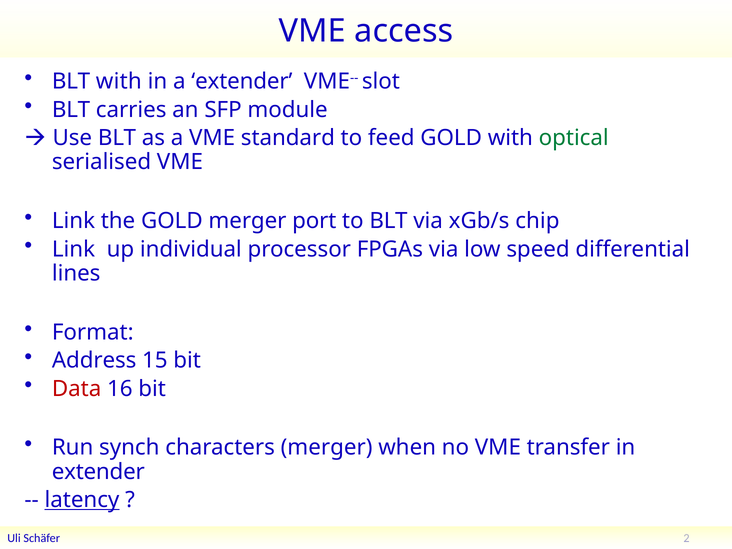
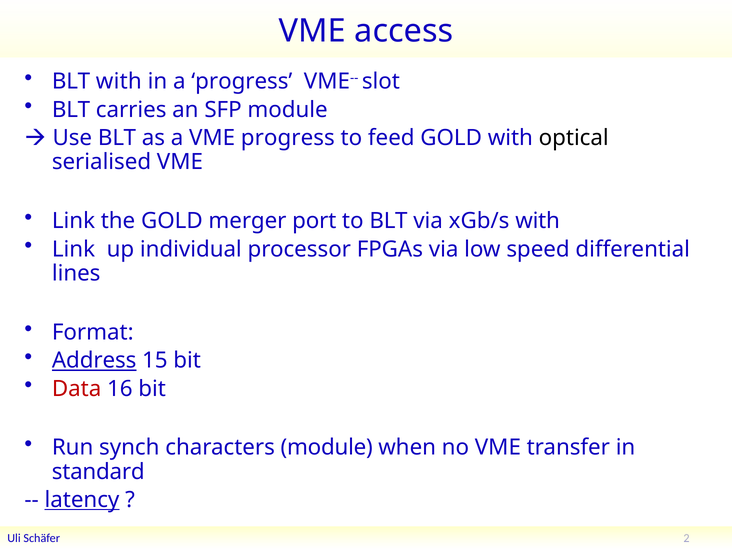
a extender: extender -> progress
VME standard: standard -> progress
optical colour: green -> black
xGb/s chip: chip -> with
Address underline: none -> present
characters merger: merger -> module
extender at (98, 472): extender -> standard
